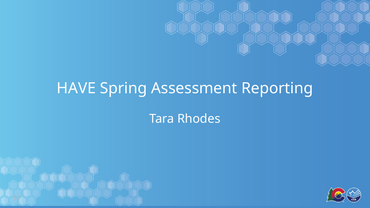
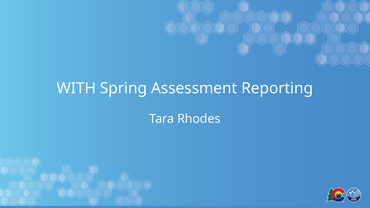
HAVE: HAVE -> WITH
